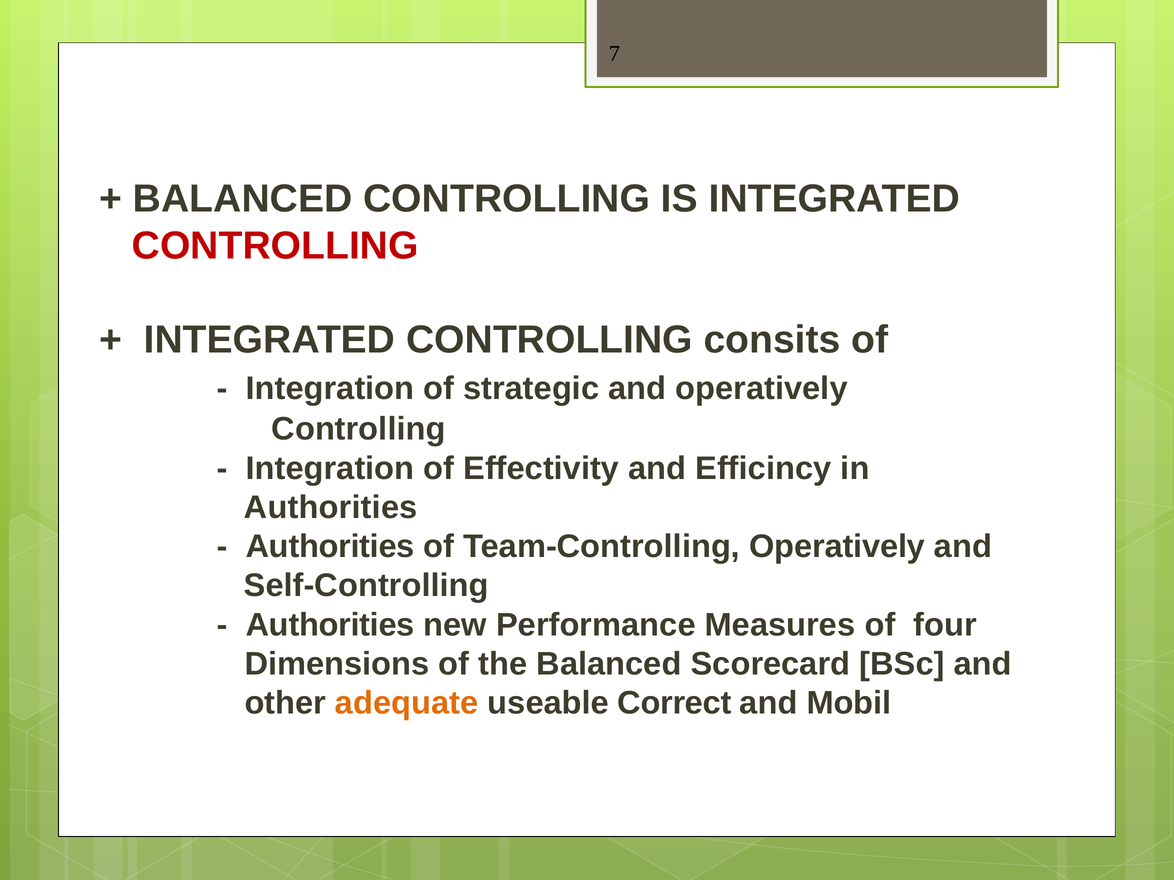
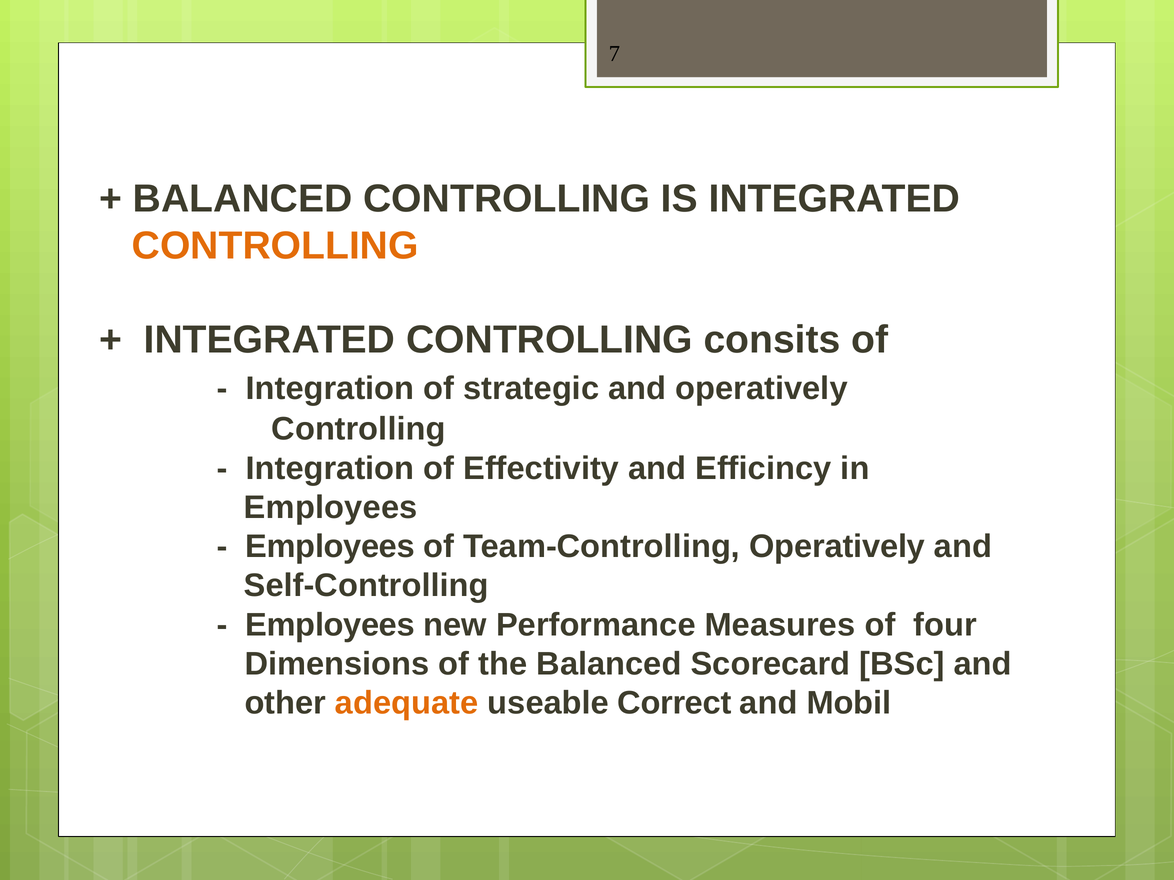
CONTROLLING at (275, 246) colour: red -> orange
Authorities at (331, 508): Authorities -> Employees
Authorities at (330, 547): Authorities -> Employees
Authorities at (330, 625): Authorities -> Employees
